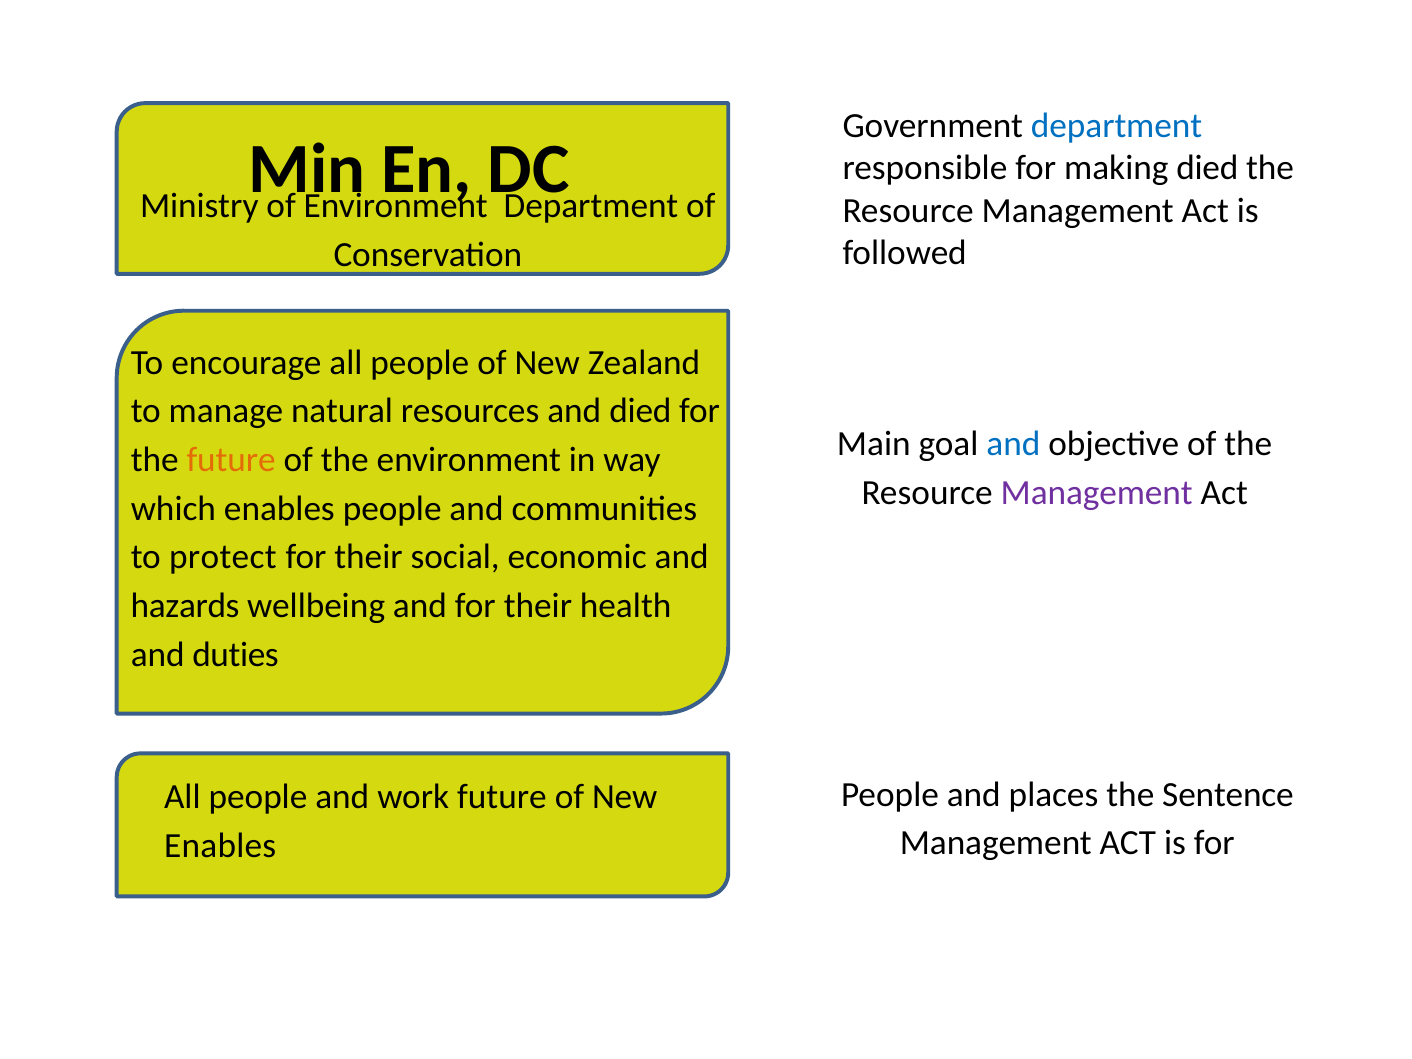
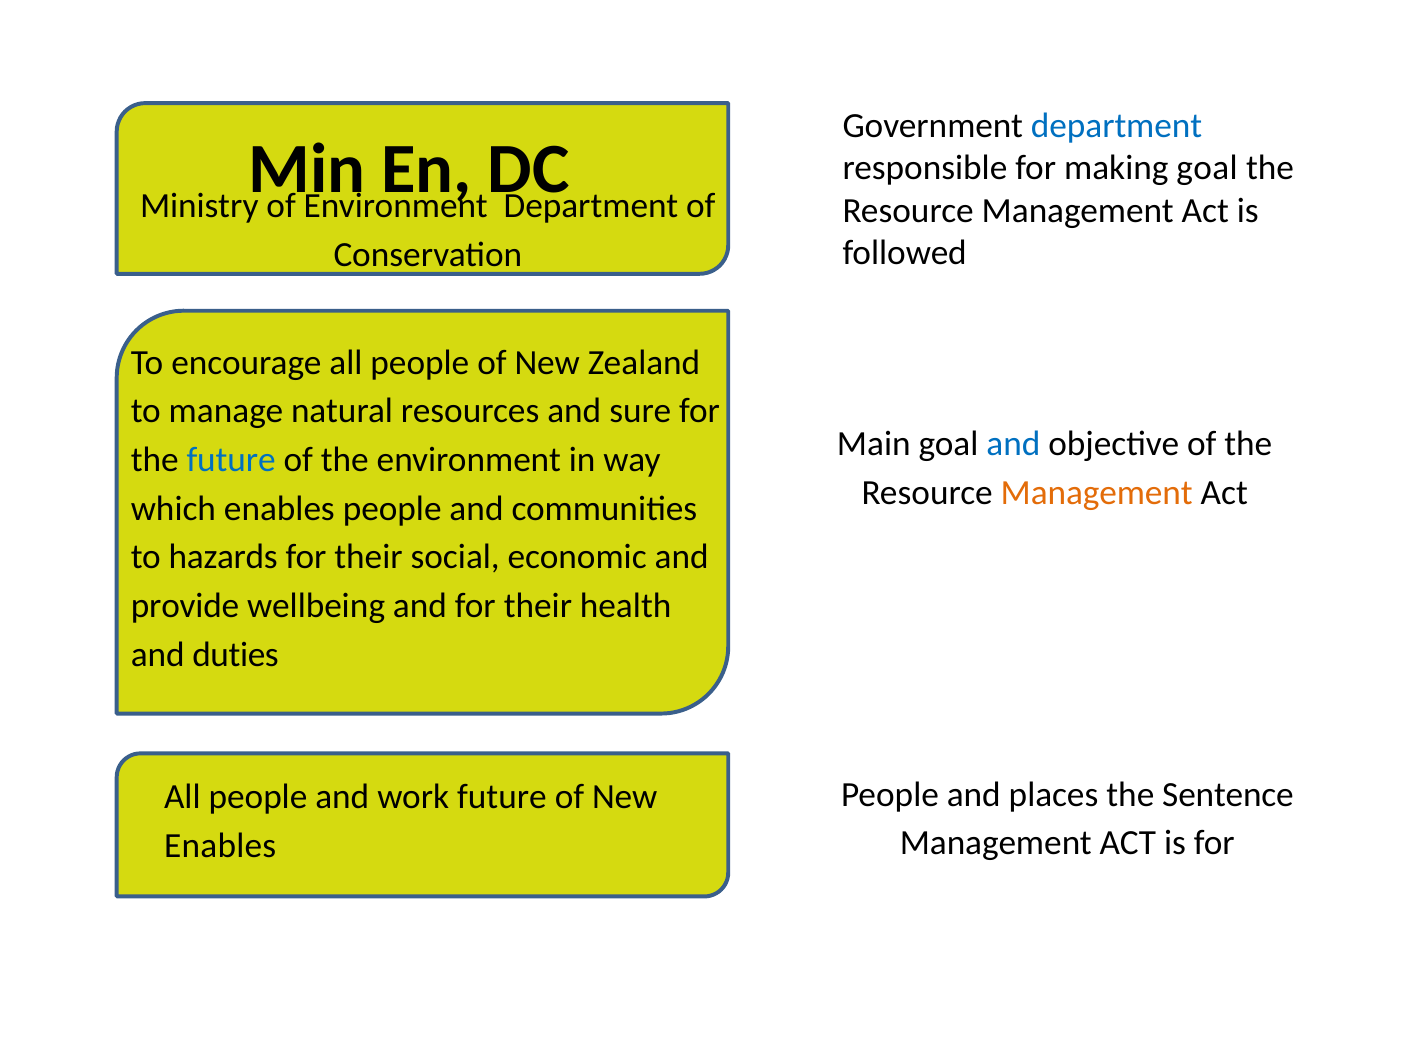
making died: died -> goal
and died: died -> sure
future at (231, 460) colour: orange -> blue
Management at (1097, 493) colour: purple -> orange
protect: protect -> hazards
hazards: hazards -> provide
